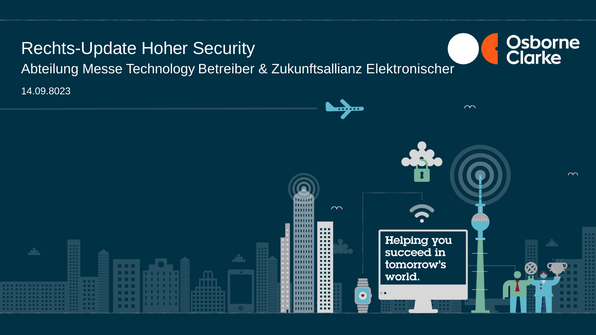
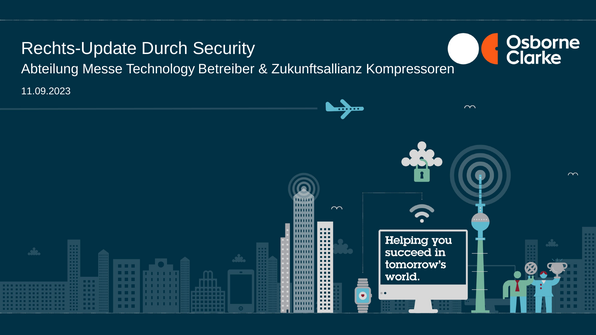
Hoher: Hoher -> Durch
Elektronischer: Elektronischer -> Kompressoren
14.09.8023: 14.09.8023 -> 11.09.2023
